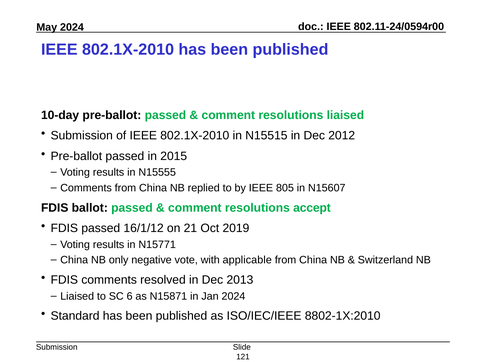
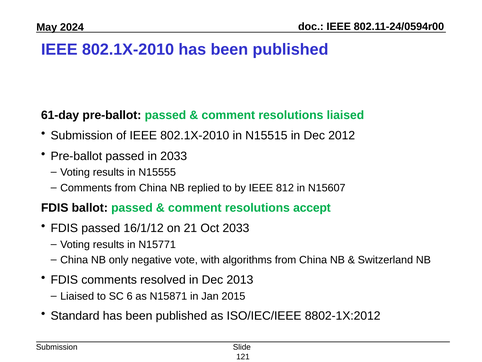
10-day: 10-day -> 61-day
in 2015: 2015 -> 2033
805: 805 -> 812
Oct 2019: 2019 -> 2033
applicable: applicable -> algorithms
Jan 2024: 2024 -> 2015
8802-1X:2010: 8802-1X:2010 -> 8802-1X:2012
